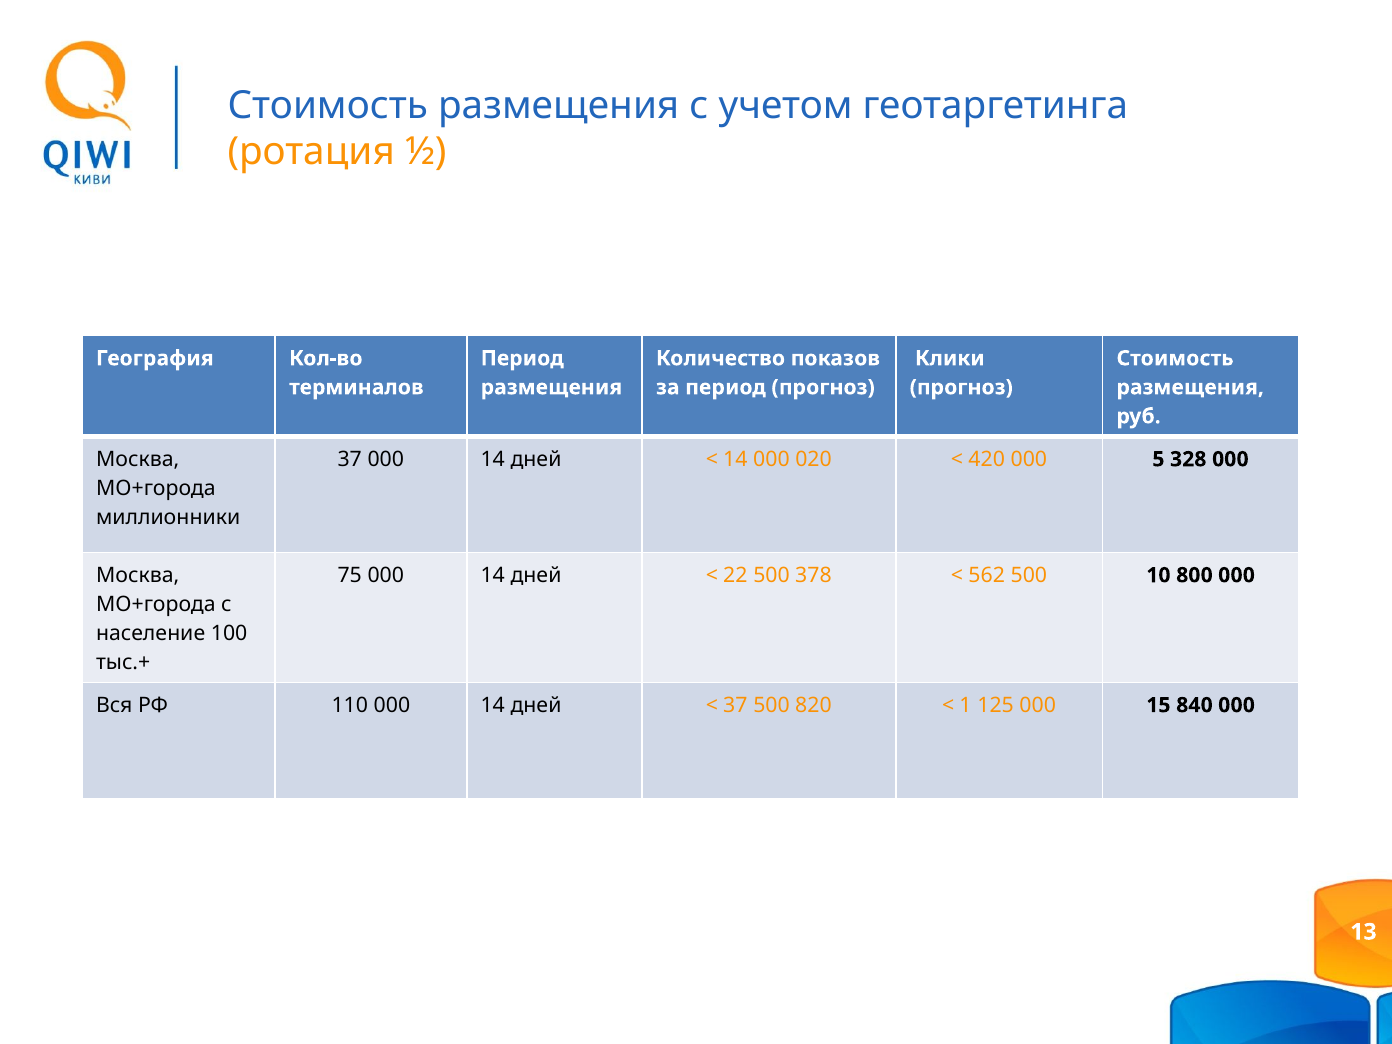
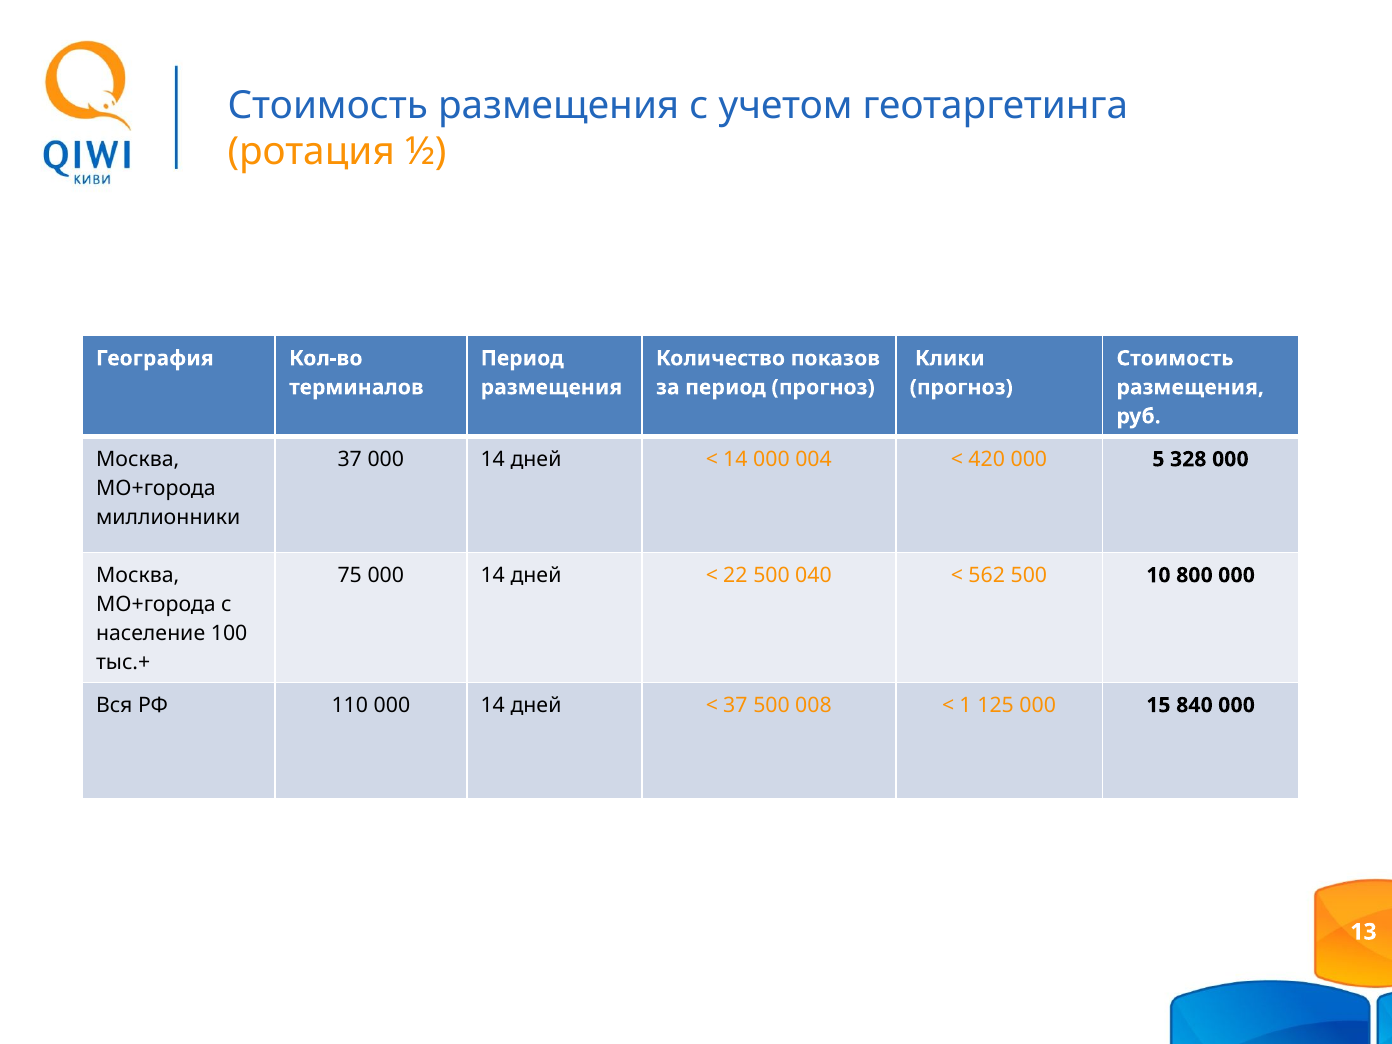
020: 020 -> 004
378: 378 -> 040
820: 820 -> 008
